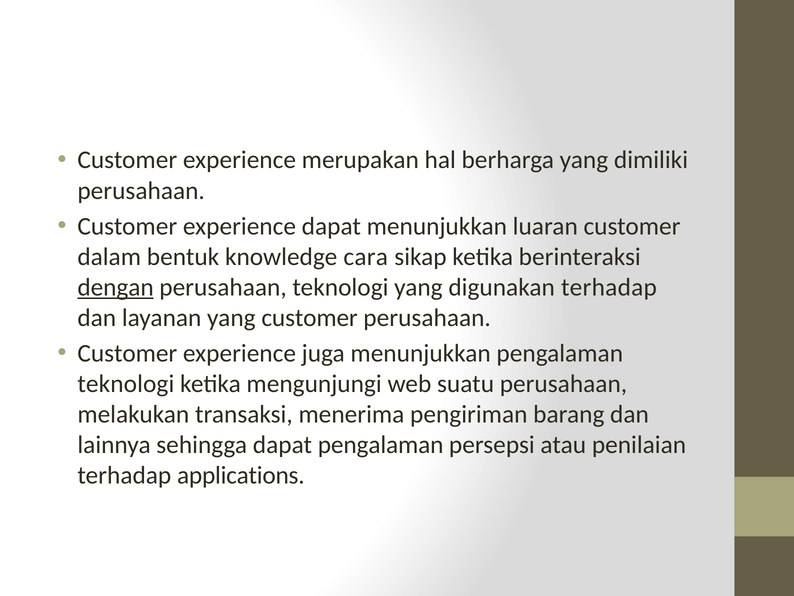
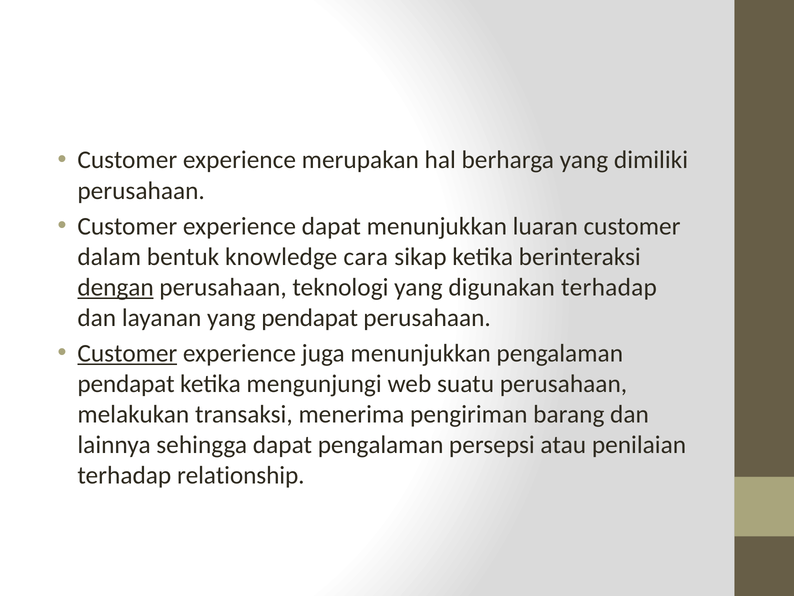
yang customer: customer -> pendapat
Customer at (127, 353) underline: none -> present
teknologi at (126, 384): teknologi -> pendapat
applications: applications -> relationship
